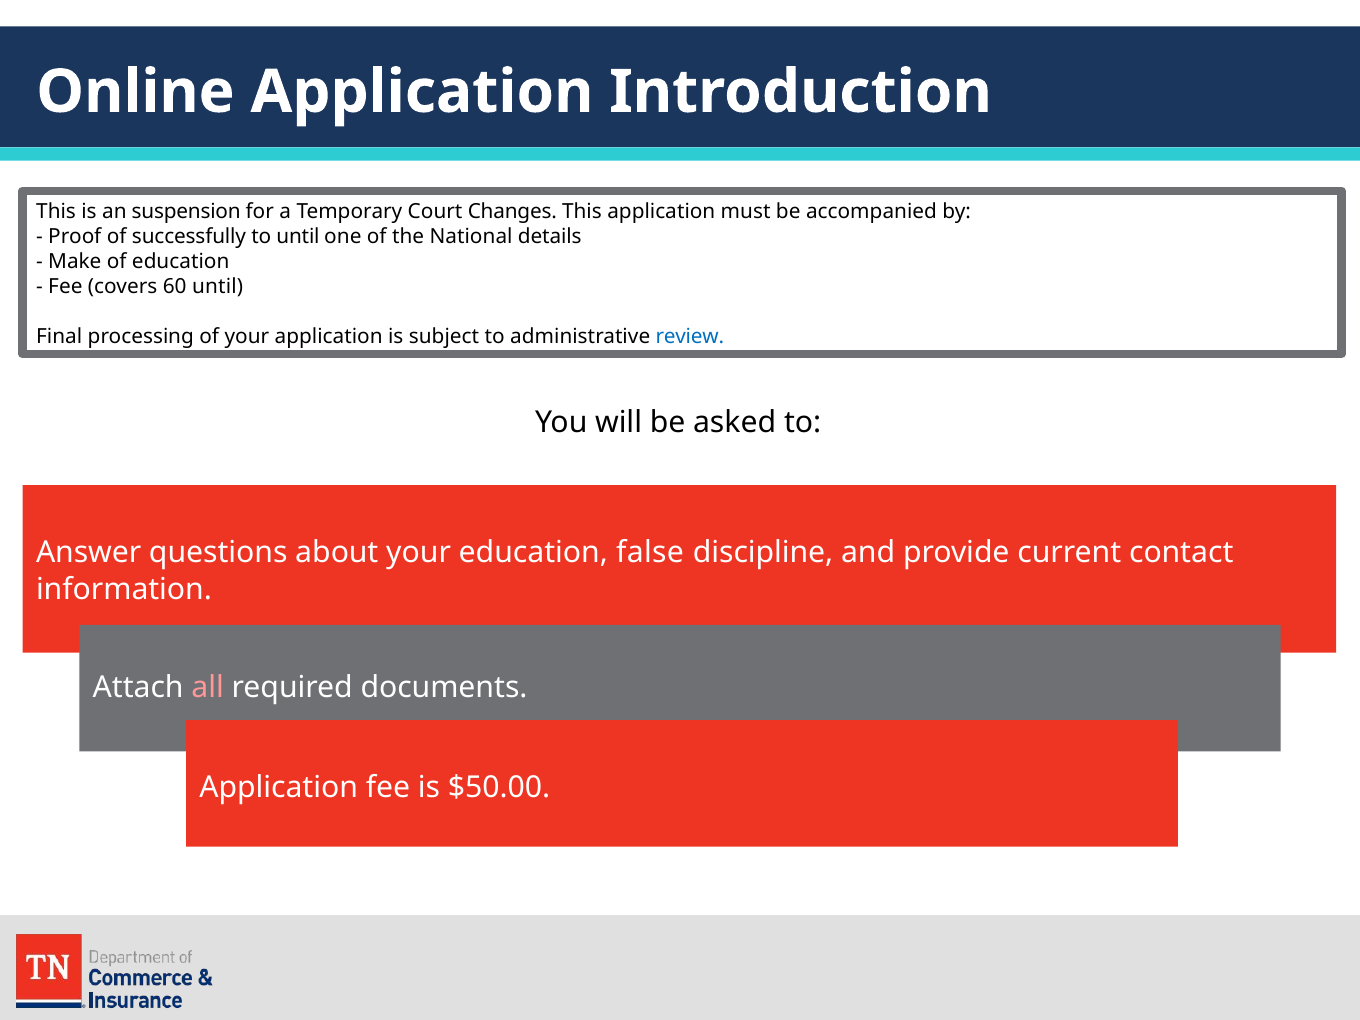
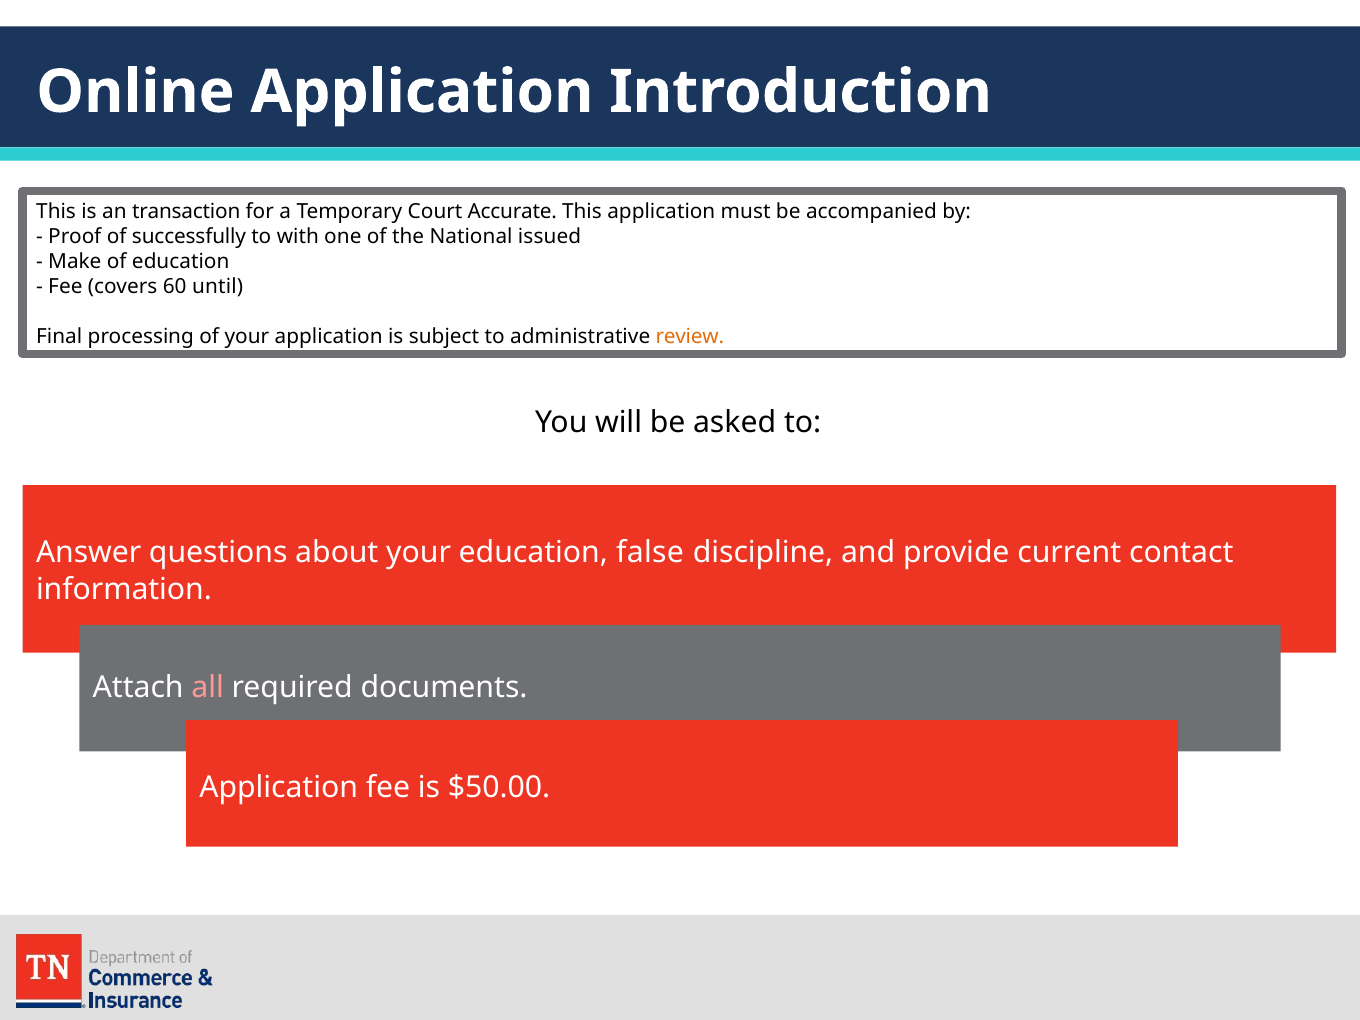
suspension: suspension -> transaction
Changes: Changes -> Accurate
to until: until -> with
details: details -> issued
review colour: blue -> orange
